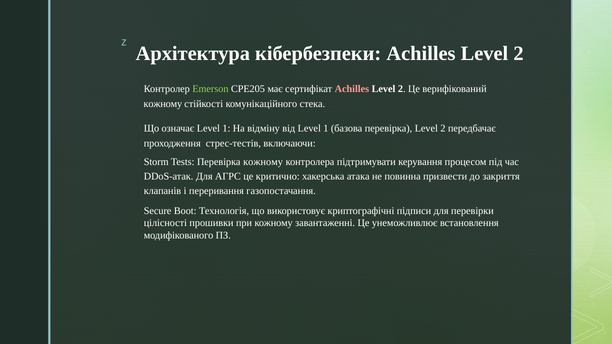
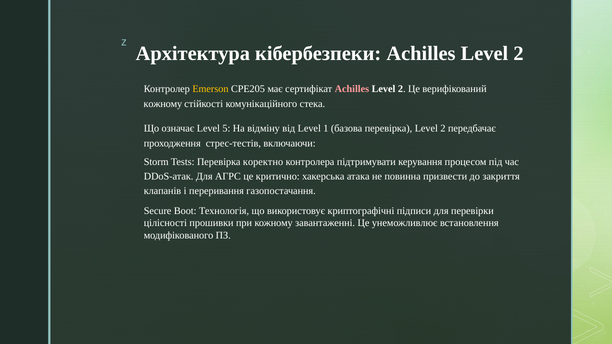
Emerson colour: light green -> yellow
означає Level 1: 1 -> 5
Перевірка кожному: кожному -> коректно
